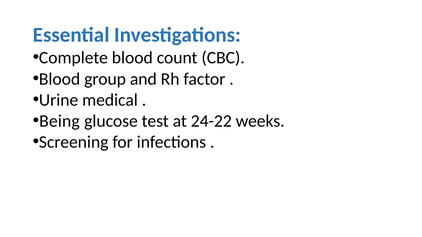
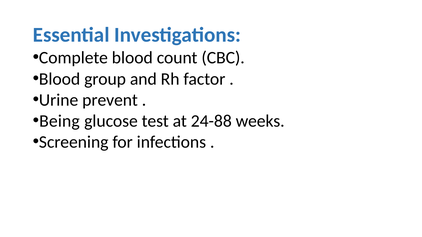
medical: medical -> prevent
24-22: 24-22 -> 24-88
